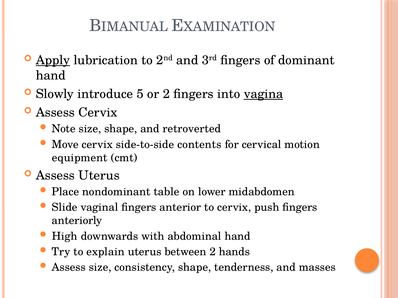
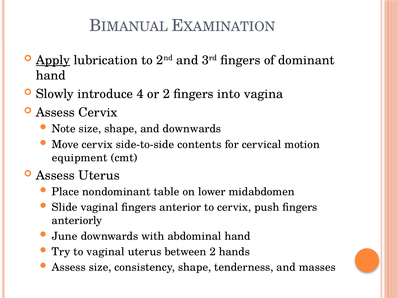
5: 5 -> 4
vagina underline: present -> none
and retroverted: retroverted -> downwards
High: High -> June
to explain: explain -> vaginal
